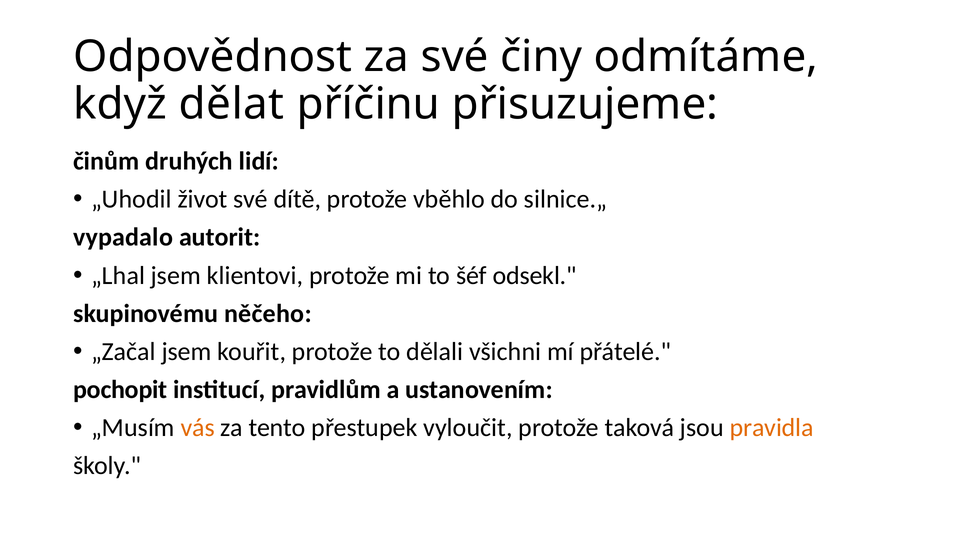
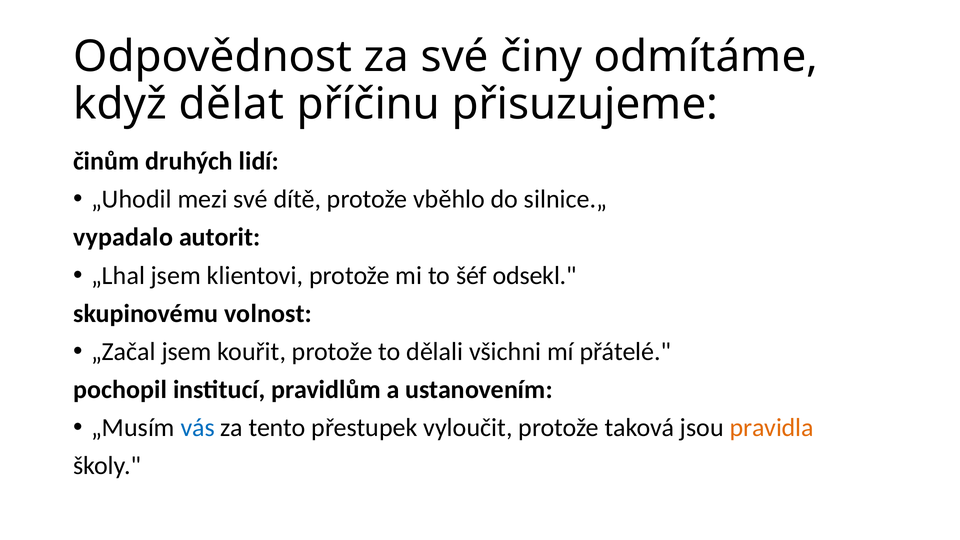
život: život -> mezi
něčeho: něčeho -> volnost
pochopit: pochopit -> pochopil
vás colour: orange -> blue
